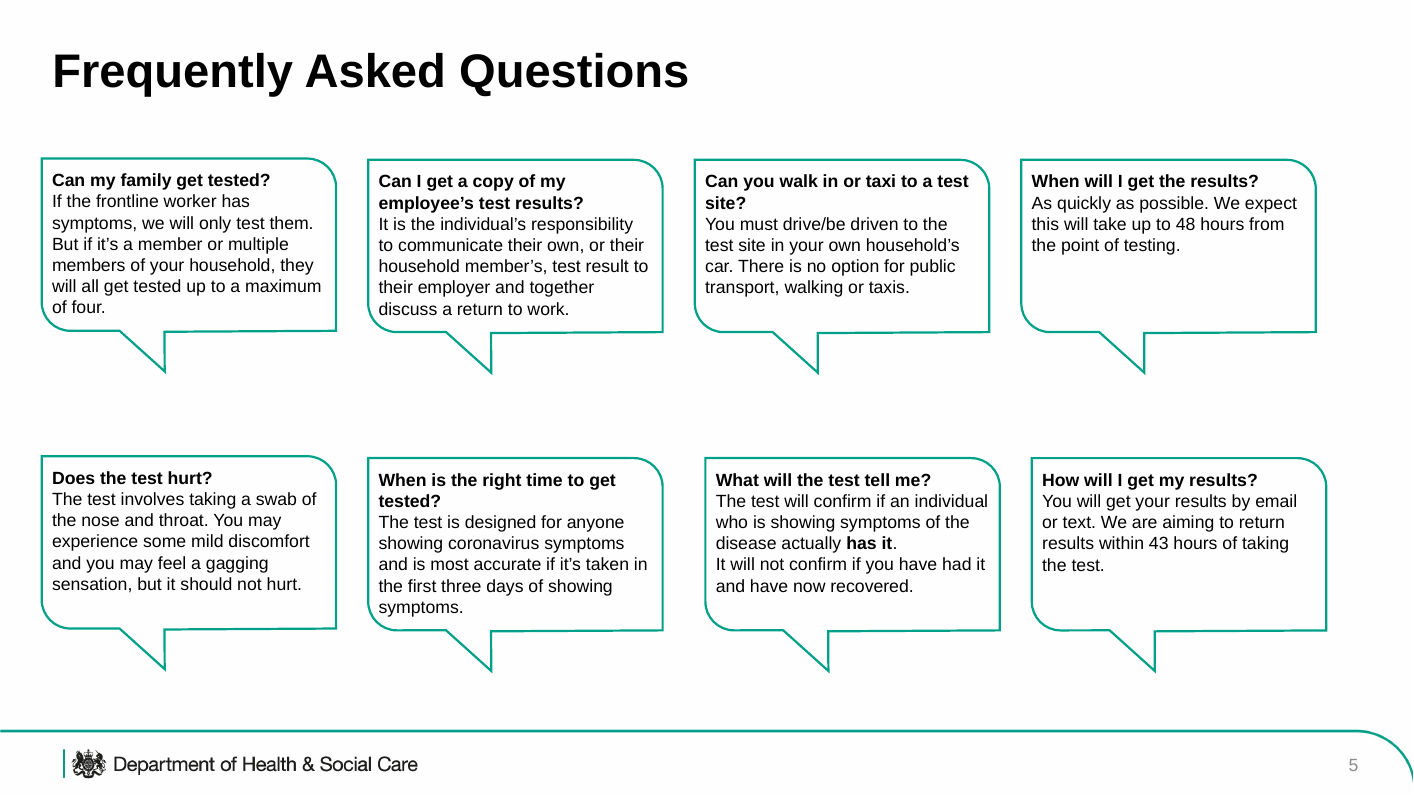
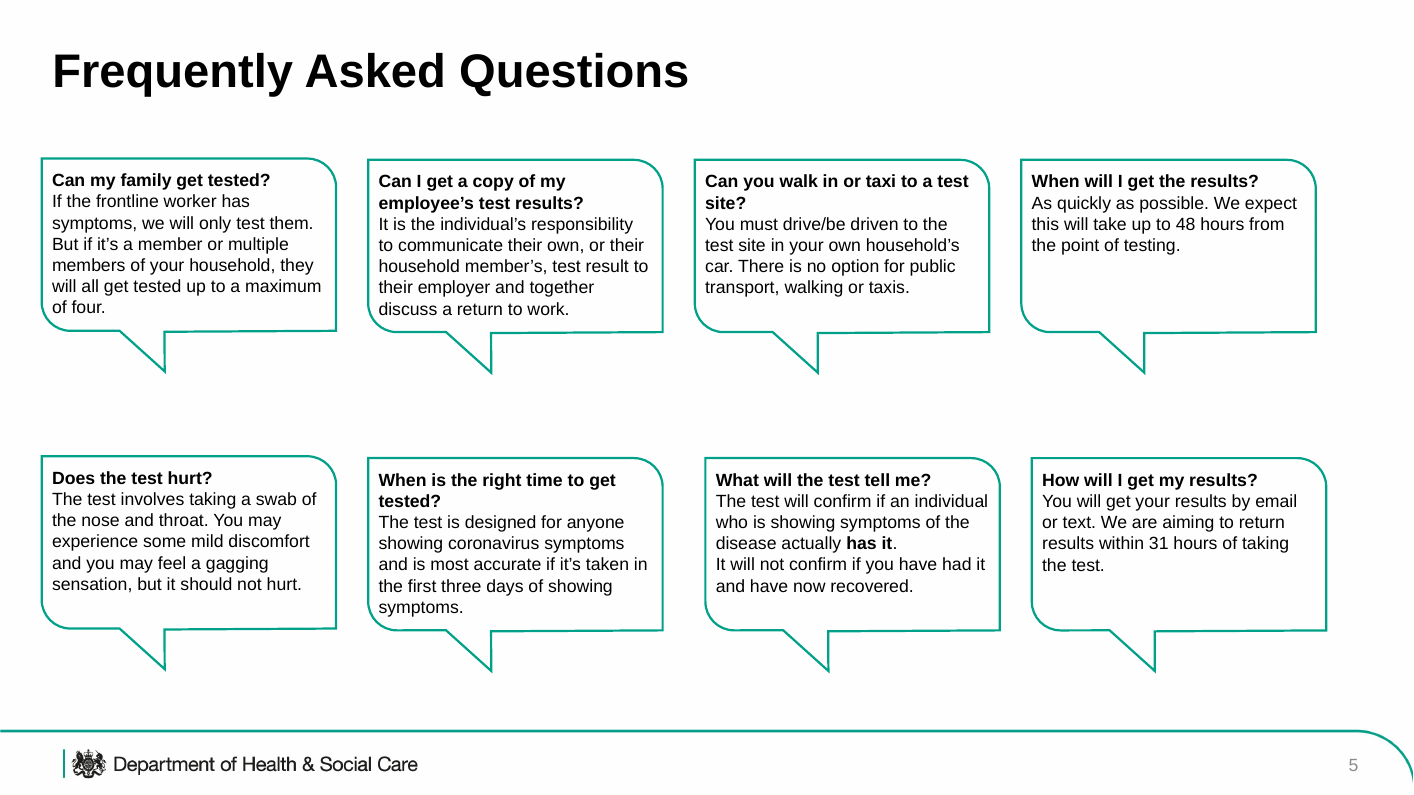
43: 43 -> 31
